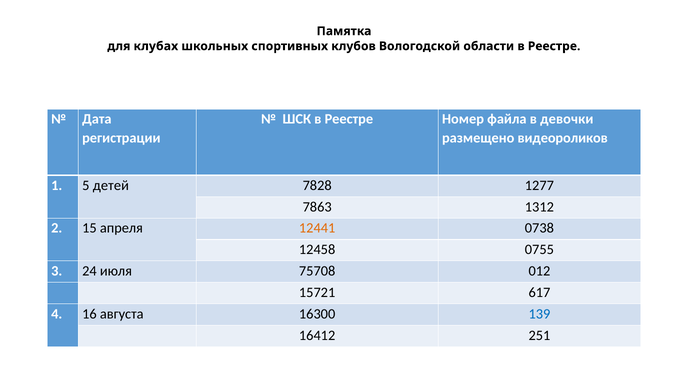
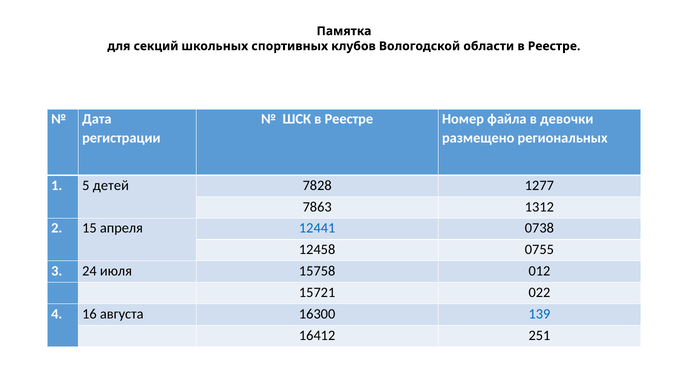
клубах: клубах -> секций
видеороликов: видеороликов -> региональных
12441 colour: orange -> blue
75708: 75708 -> 15758
617: 617 -> 022
